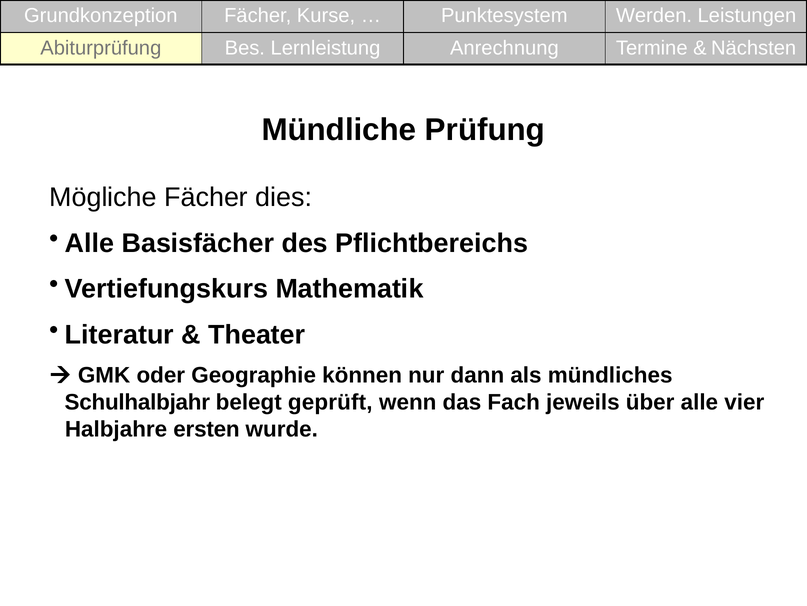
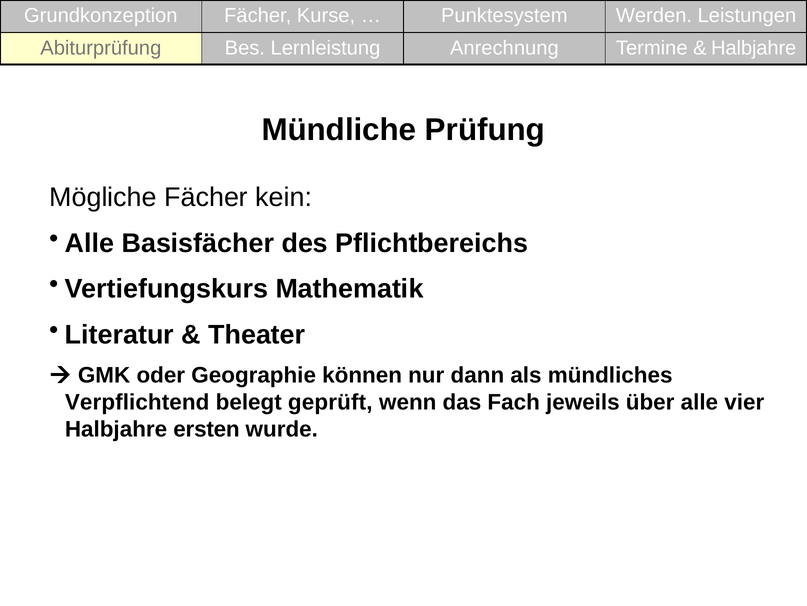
Nächsten at (754, 48): Nächsten -> Halbjahre
dies: dies -> kein
Schulhalbjahr: Schulhalbjahr -> Verpflichtend
